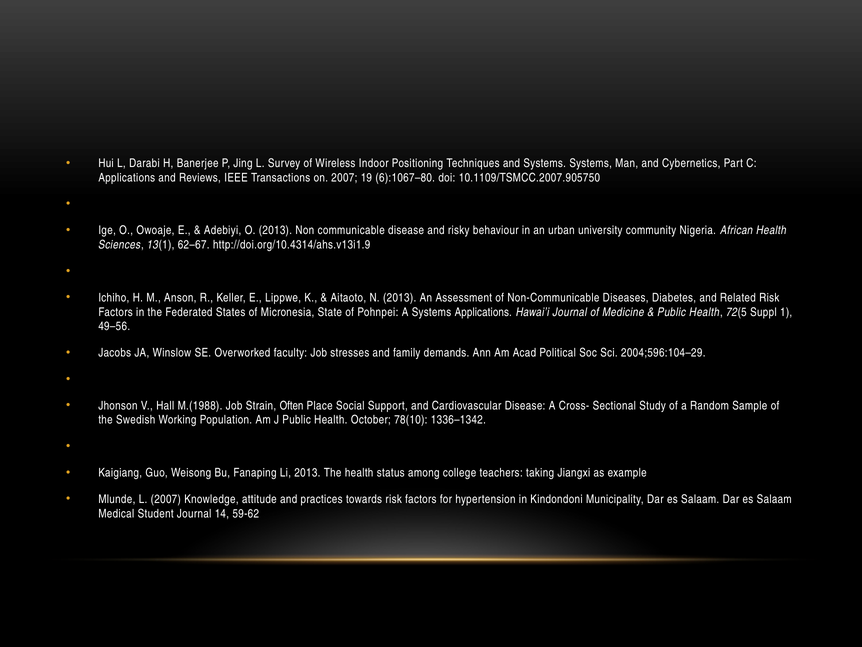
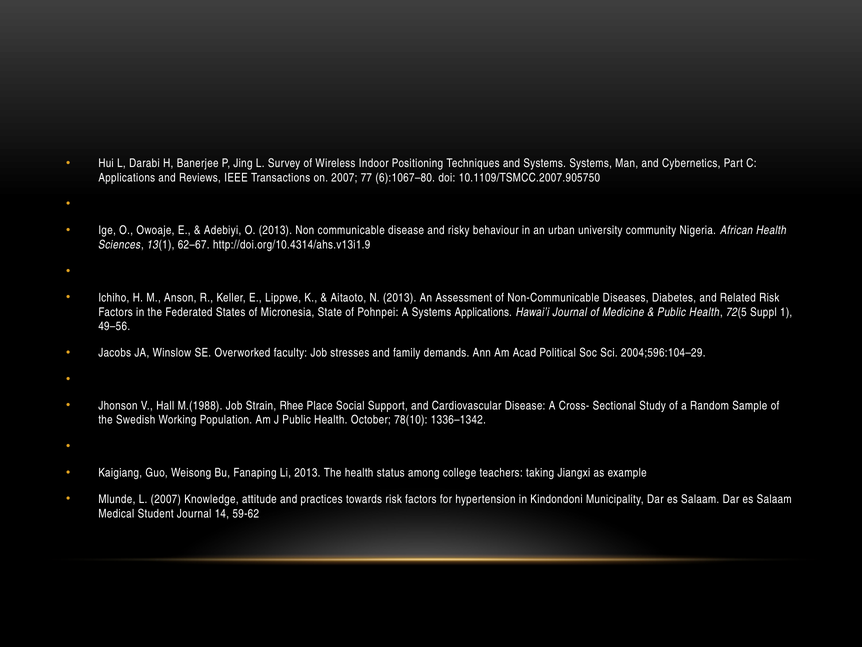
19: 19 -> 77
Often: Often -> Rhee
